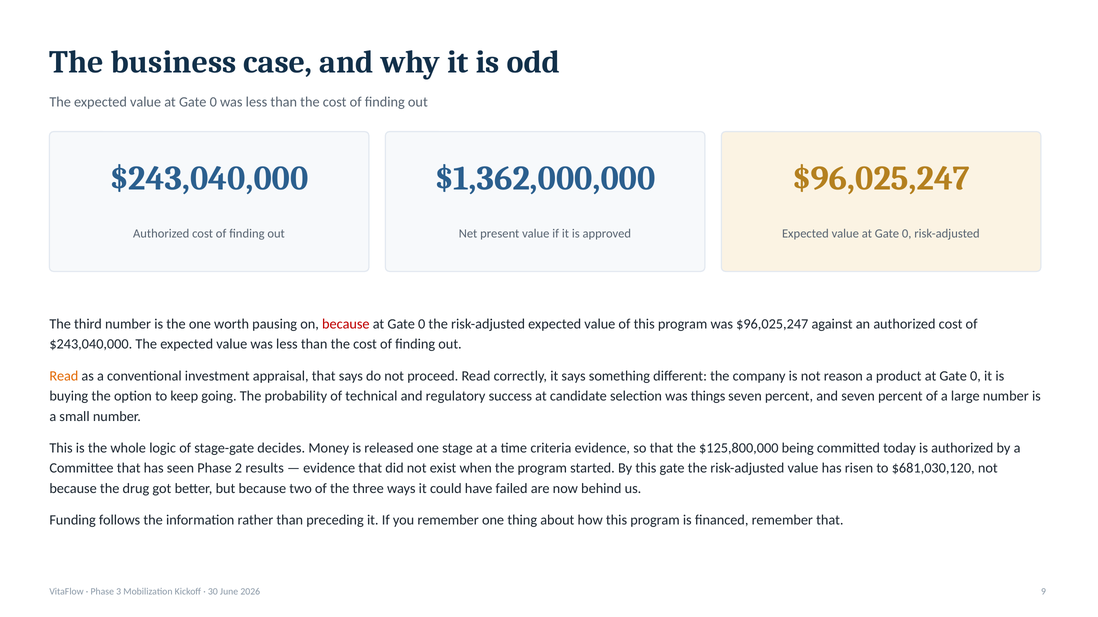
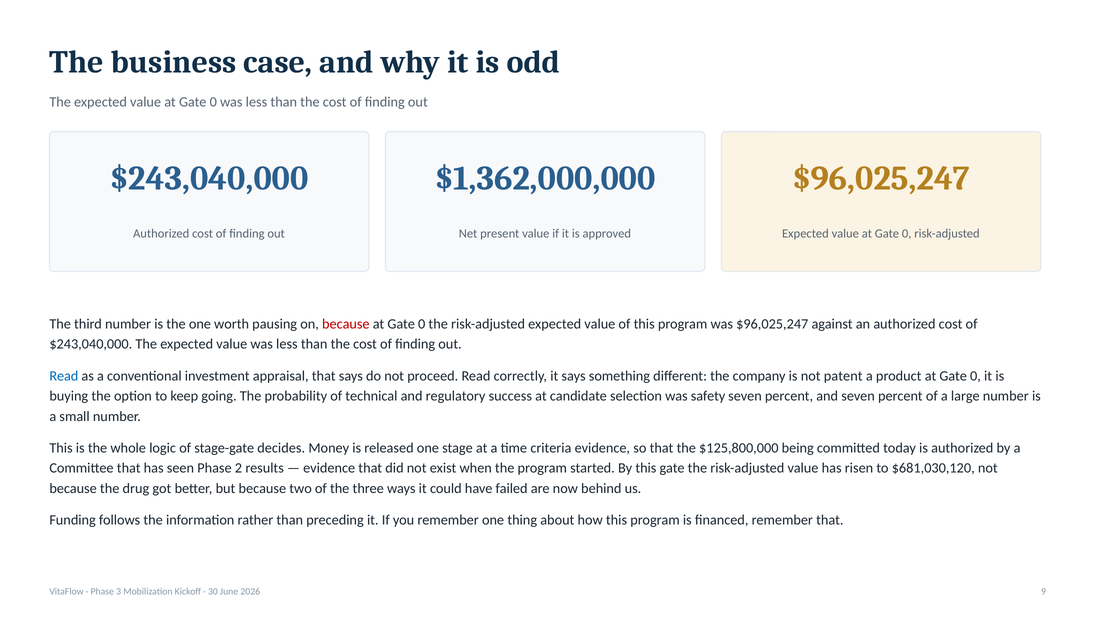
Read at (64, 376) colour: orange -> blue
reason: reason -> patent
things: things -> safety
